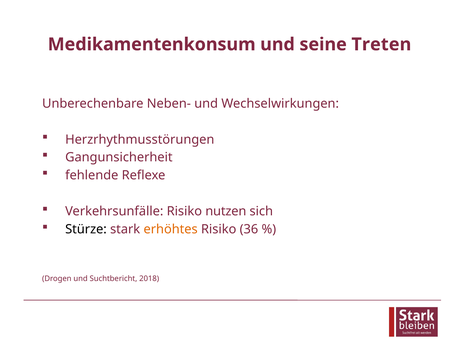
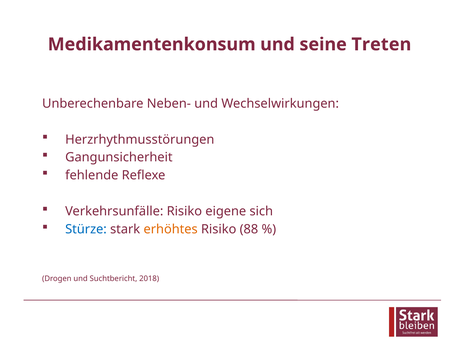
nutzen: nutzen -> eigene
Stürze colour: black -> blue
36: 36 -> 88
